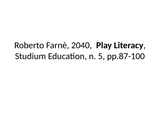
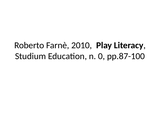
2040: 2040 -> 2010
5: 5 -> 0
